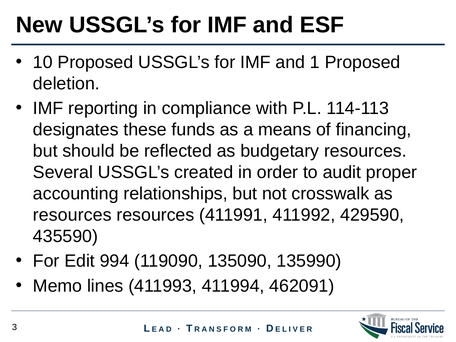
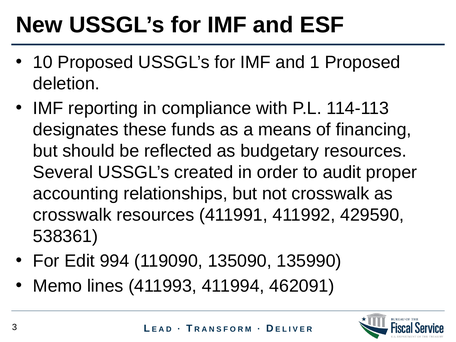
resources at (72, 215): resources -> crosswalk
435590: 435590 -> 538361
